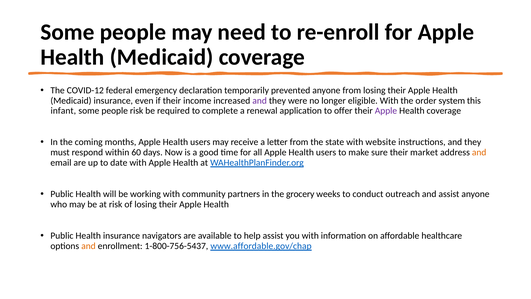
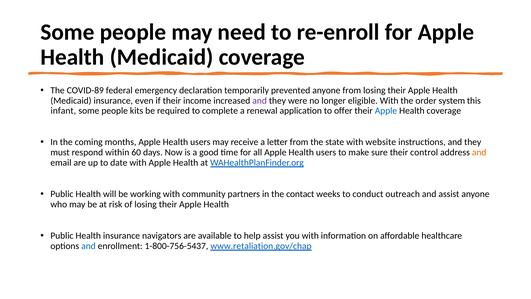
COVID-12: COVID-12 -> COVID-89
people risk: risk -> kits
Apple at (386, 111) colour: purple -> blue
market: market -> control
grocery: grocery -> contact
and at (88, 246) colour: orange -> blue
www.affordable.gov/chap: www.affordable.gov/chap -> www.retaliation.gov/chap
